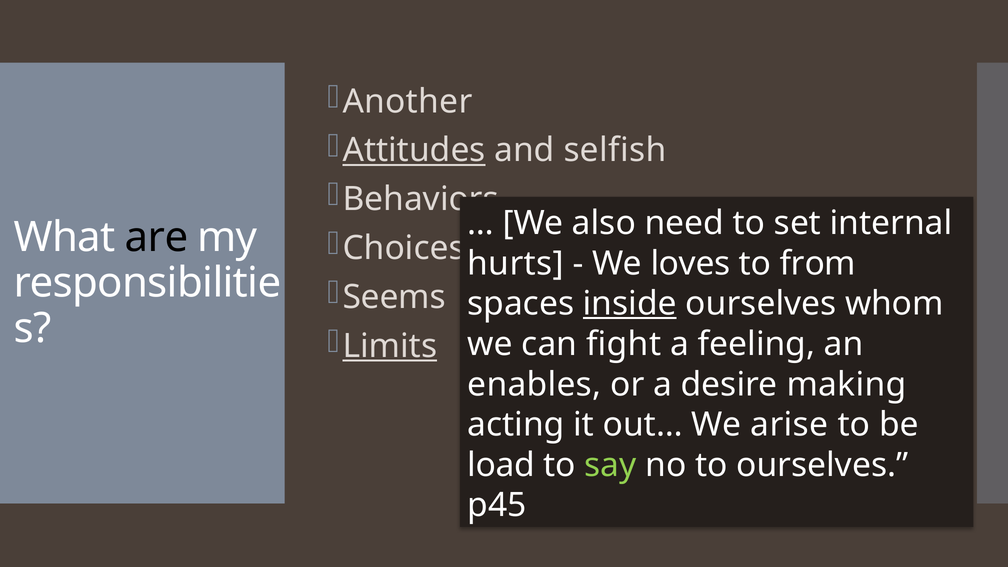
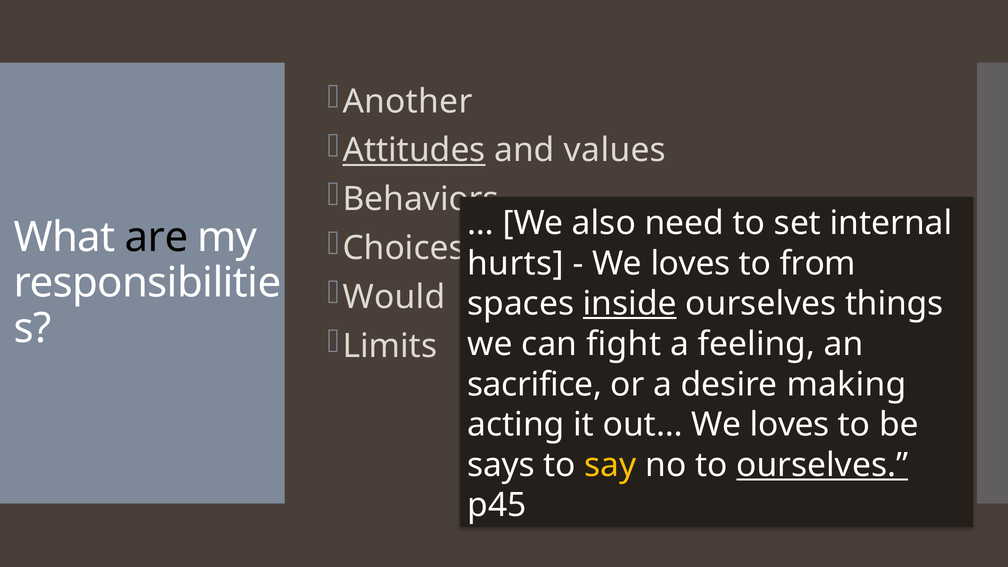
selfish: selfish -> values
Seems: Seems -> Would
whom: whom -> things
Limits underline: present -> none
enables: enables -> sacrifice
out… We arise: arise -> loves
load: load -> says
say colour: light green -> yellow
ourselves at (822, 465) underline: none -> present
